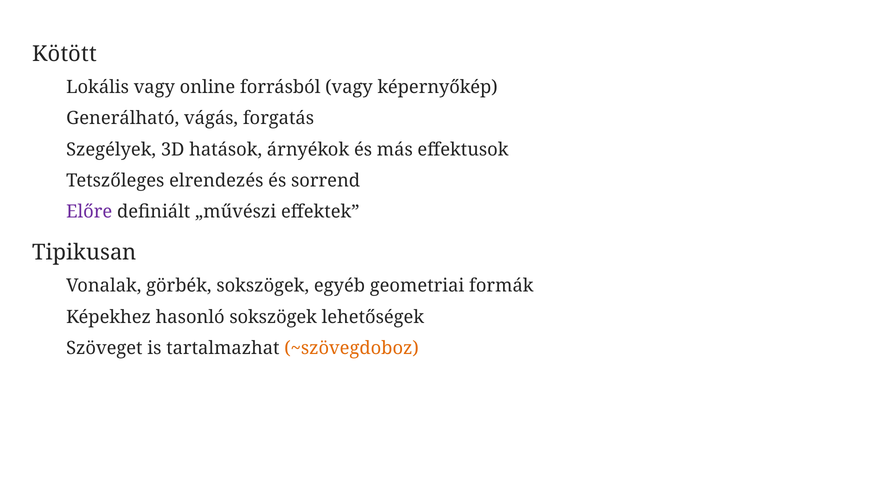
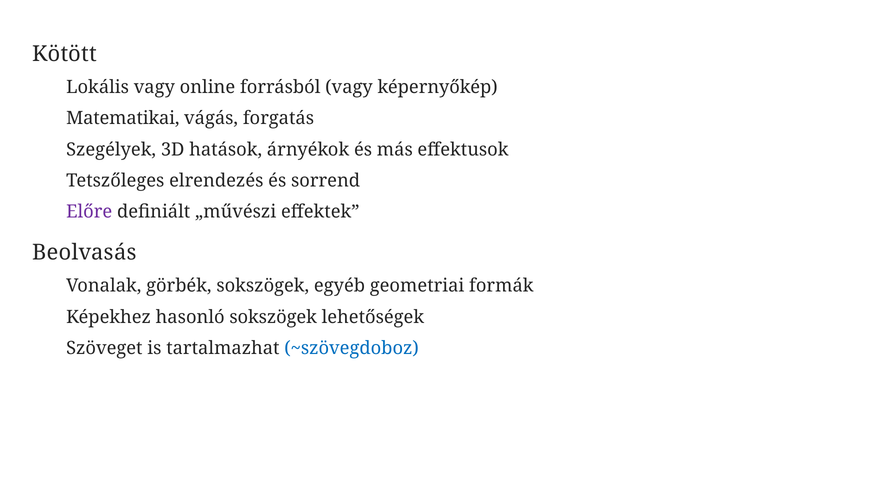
Generálható: Generálható -> Matematikai
Tipikusan: Tipikusan -> Beolvasás
~szövegdoboz colour: orange -> blue
